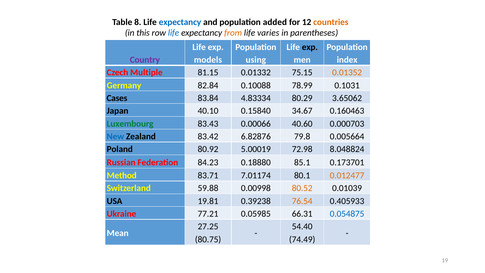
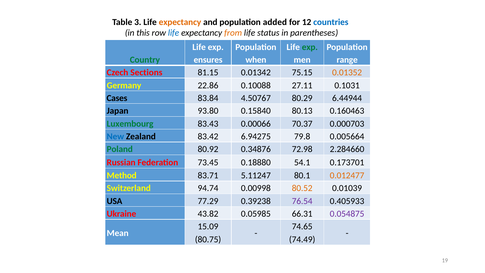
8: 8 -> 3
expectancy at (180, 22) colour: blue -> orange
countries colour: orange -> blue
varies: varies -> status
exp at (310, 47) colour: black -> green
Country colour: purple -> green
models: models -> ensures
using: using -> when
index: index -> range
Multiple: Multiple -> Sections
0.01332: 0.01332 -> 0.01342
82.84: 82.84 -> 22.86
78.99: 78.99 -> 27.11
4.83334: 4.83334 -> 4.50767
3.65062: 3.65062 -> 6.44944
40.10: 40.10 -> 93.80
34.67: 34.67 -> 80.13
40.60: 40.60 -> 70.37
6.82876: 6.82876 -> 6.94275
Poland colour: black -> green
5.00019: 5.00019 -> 0.34876
8.048824: 8.048824 -> 2.284660
84.23: 84.23 -> 73.45
85.1: 85.1 -> 54.1
7.01174: 7.01174 -> 5.11247
59.88: 59.88 -> 94.74
19.81: 19.81 -> 77.29
76.54 colour: orange -> purple
77.21: 77.21 -> 43.82
0.054875 colour: blue -> purple
27.25: 27.25 -> 15.09
54.40: 54.40 -> 74.65
